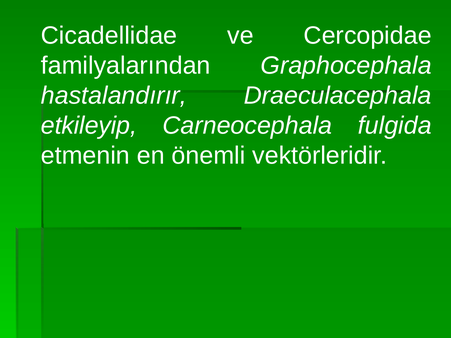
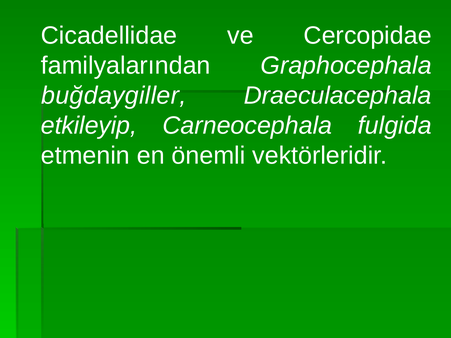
hastalandırır: hastalandırır -> buğdaygiller
